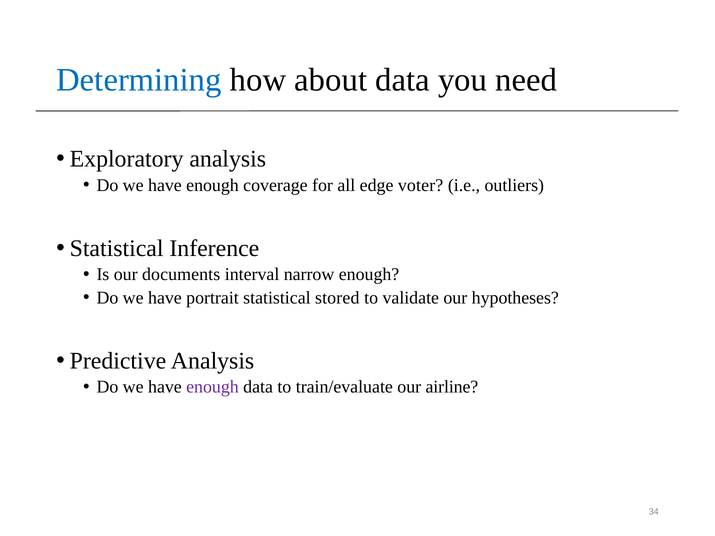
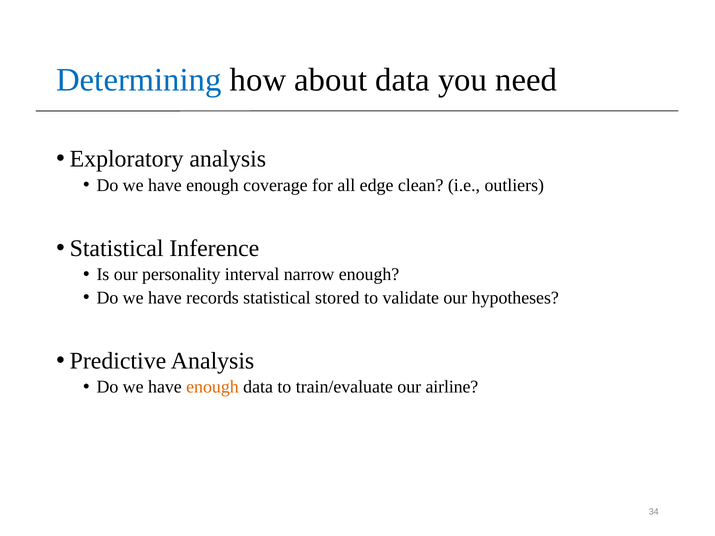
voter: voter -> clean
documents: documents -> personality
portrait: portrait -> records
enough at (212, 387) colour: purple -> orange
